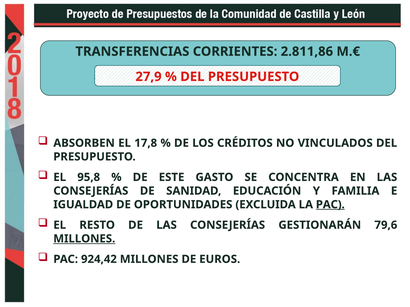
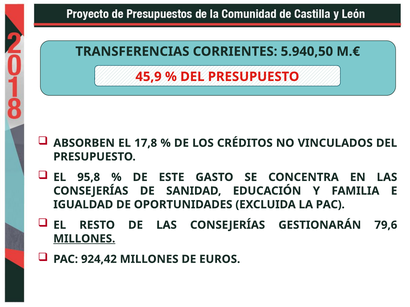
2.811,86: 2.811,86 -> 5.940,50
27,9: 27,9 -> 45,9
PAC at (330, 205) underline: present -> none
